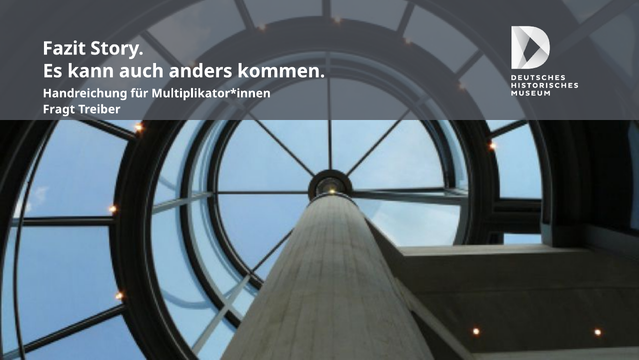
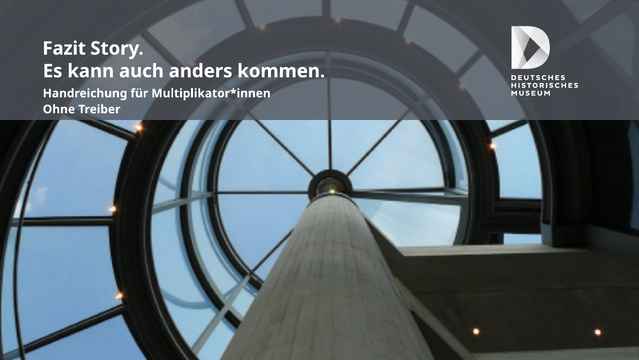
Fragt: Fragt -> Ohne
